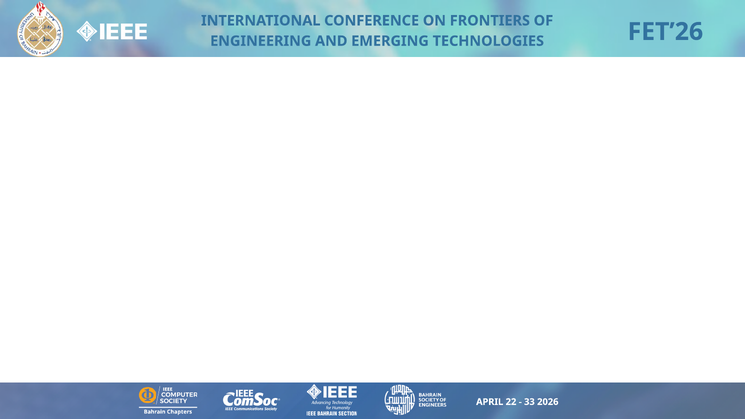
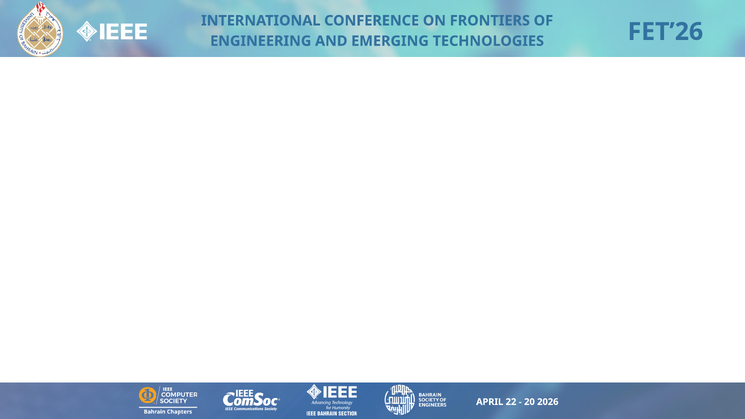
33: 33 -> 20
